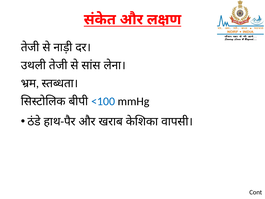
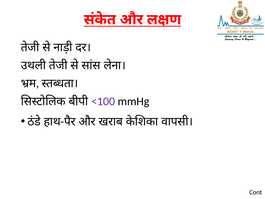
<100 colour: blue -> purple
